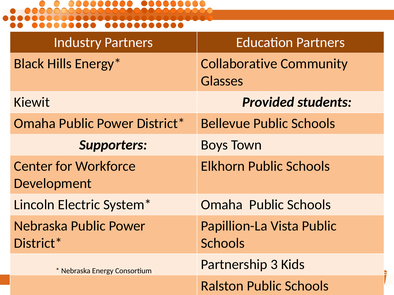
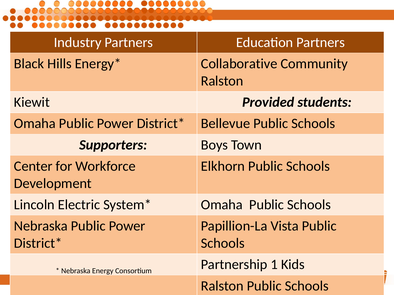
Glasses at (222, 81): Glasses -> Ralston
3: 3 -> 1
